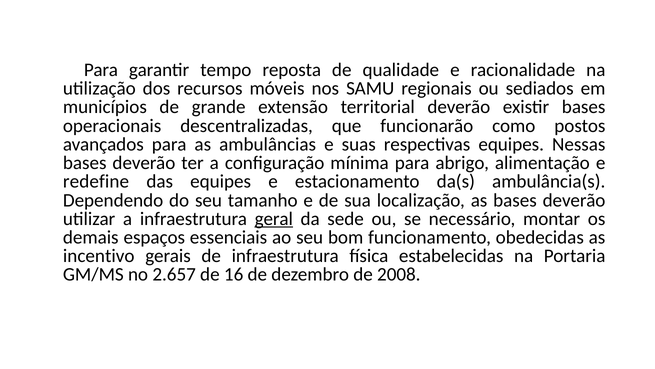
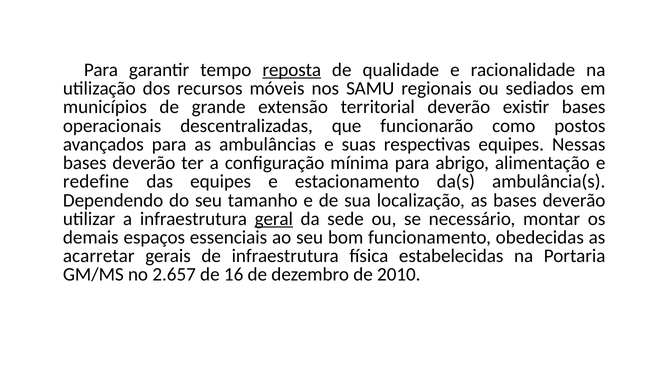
reposta underline: none -> present
incentivo: incentivo -> acarretar
2008: 2008 -> 2010
